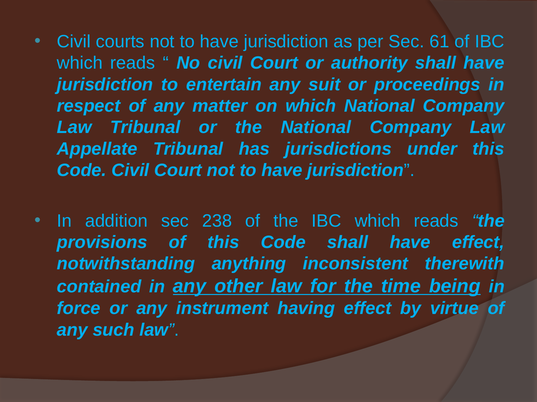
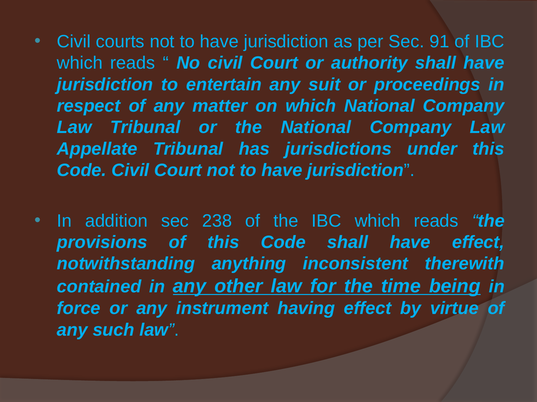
61: 61 -> 91
